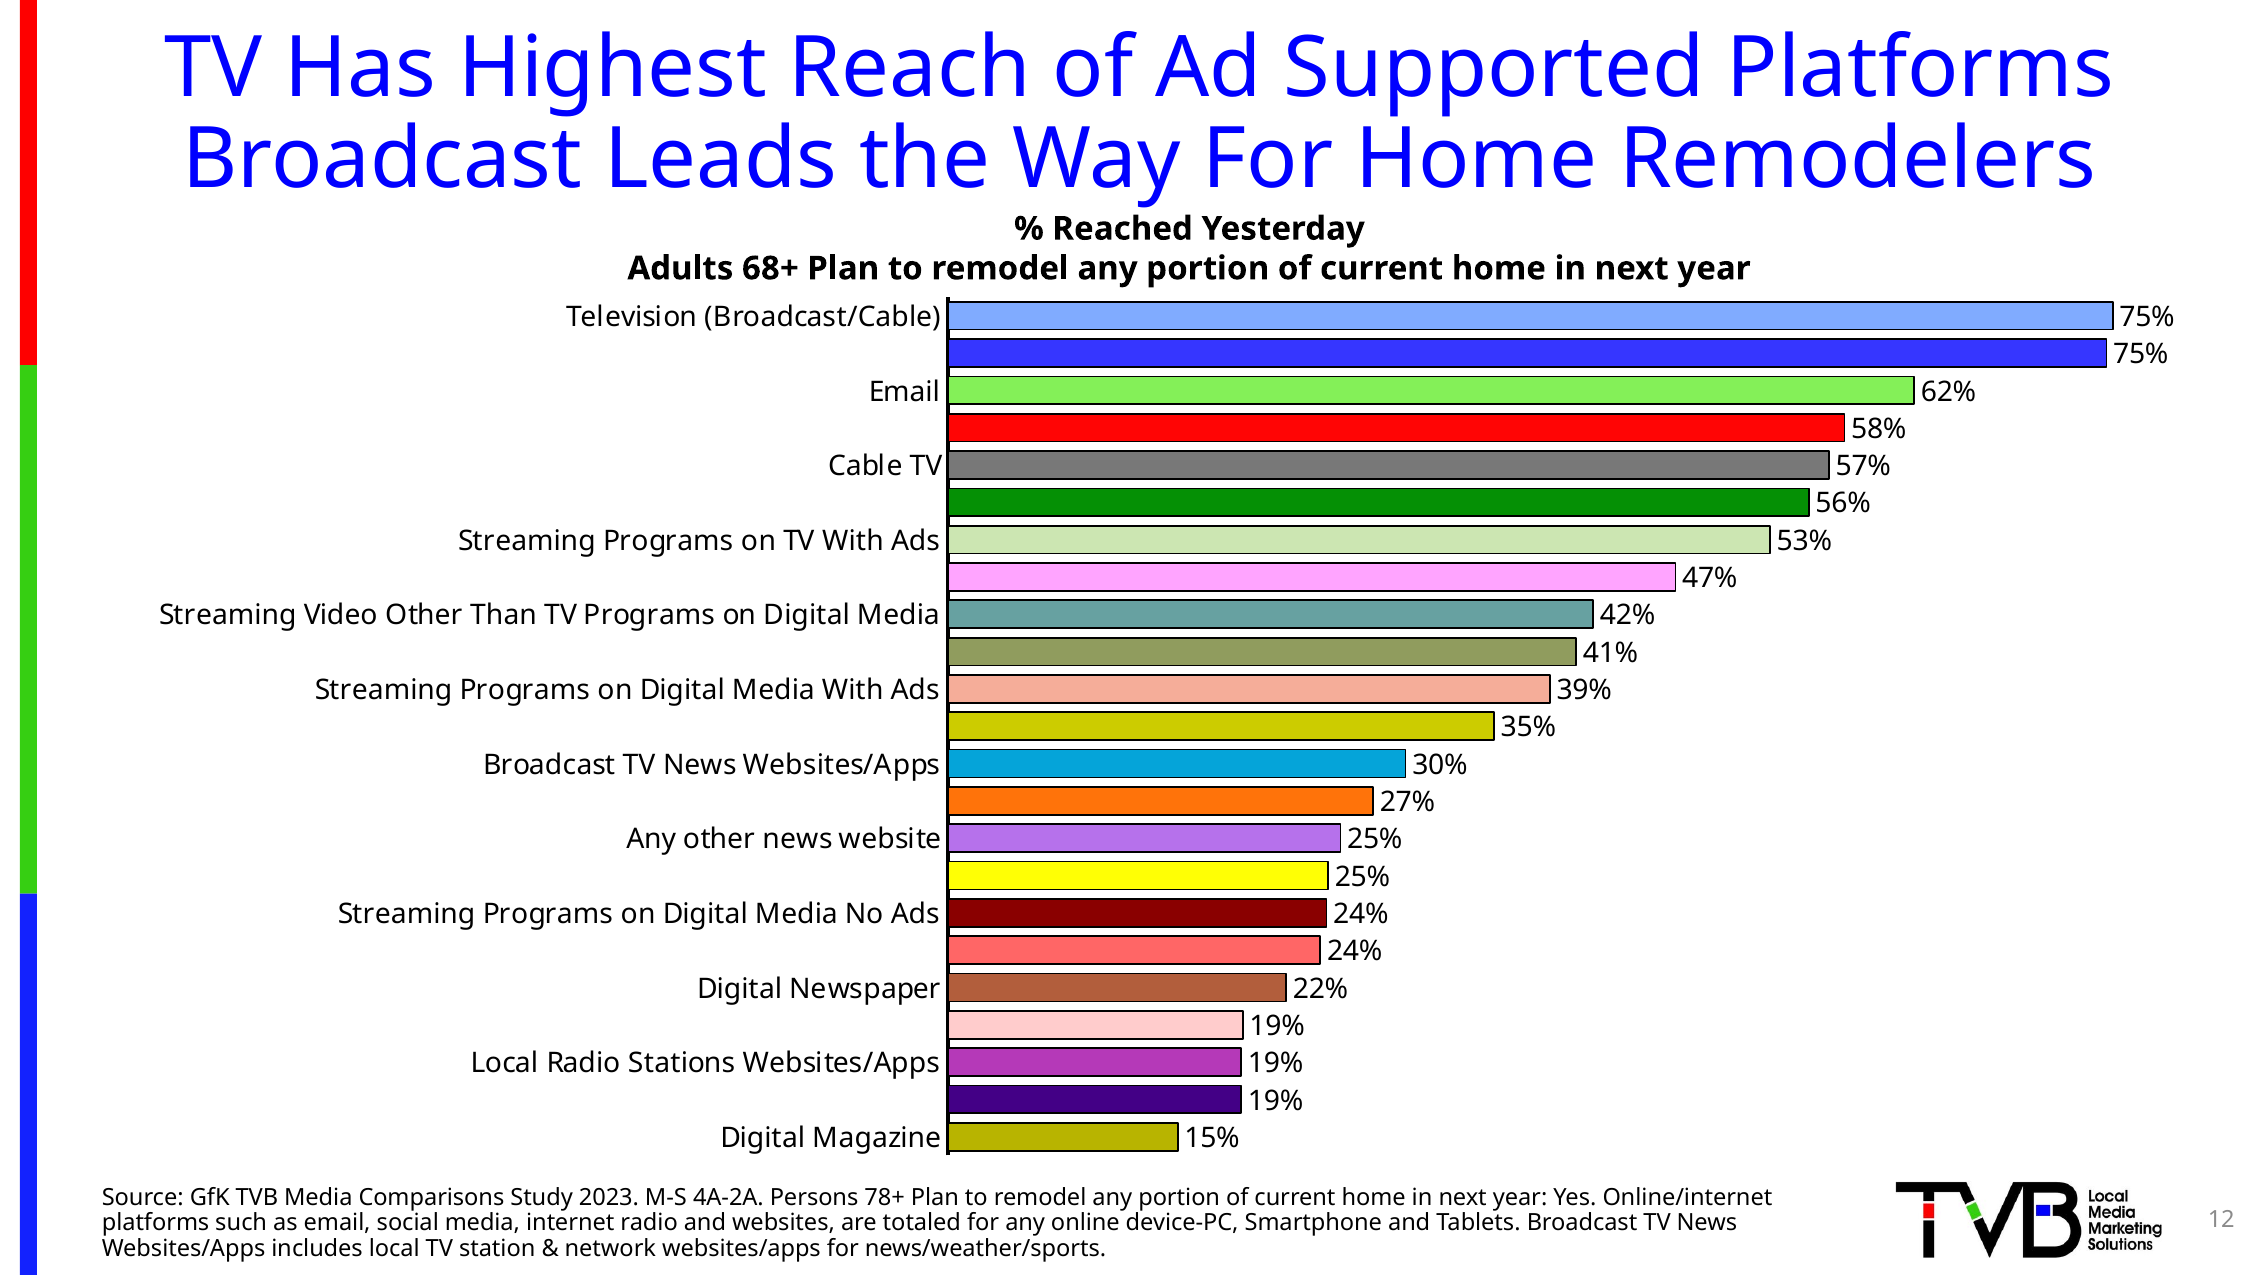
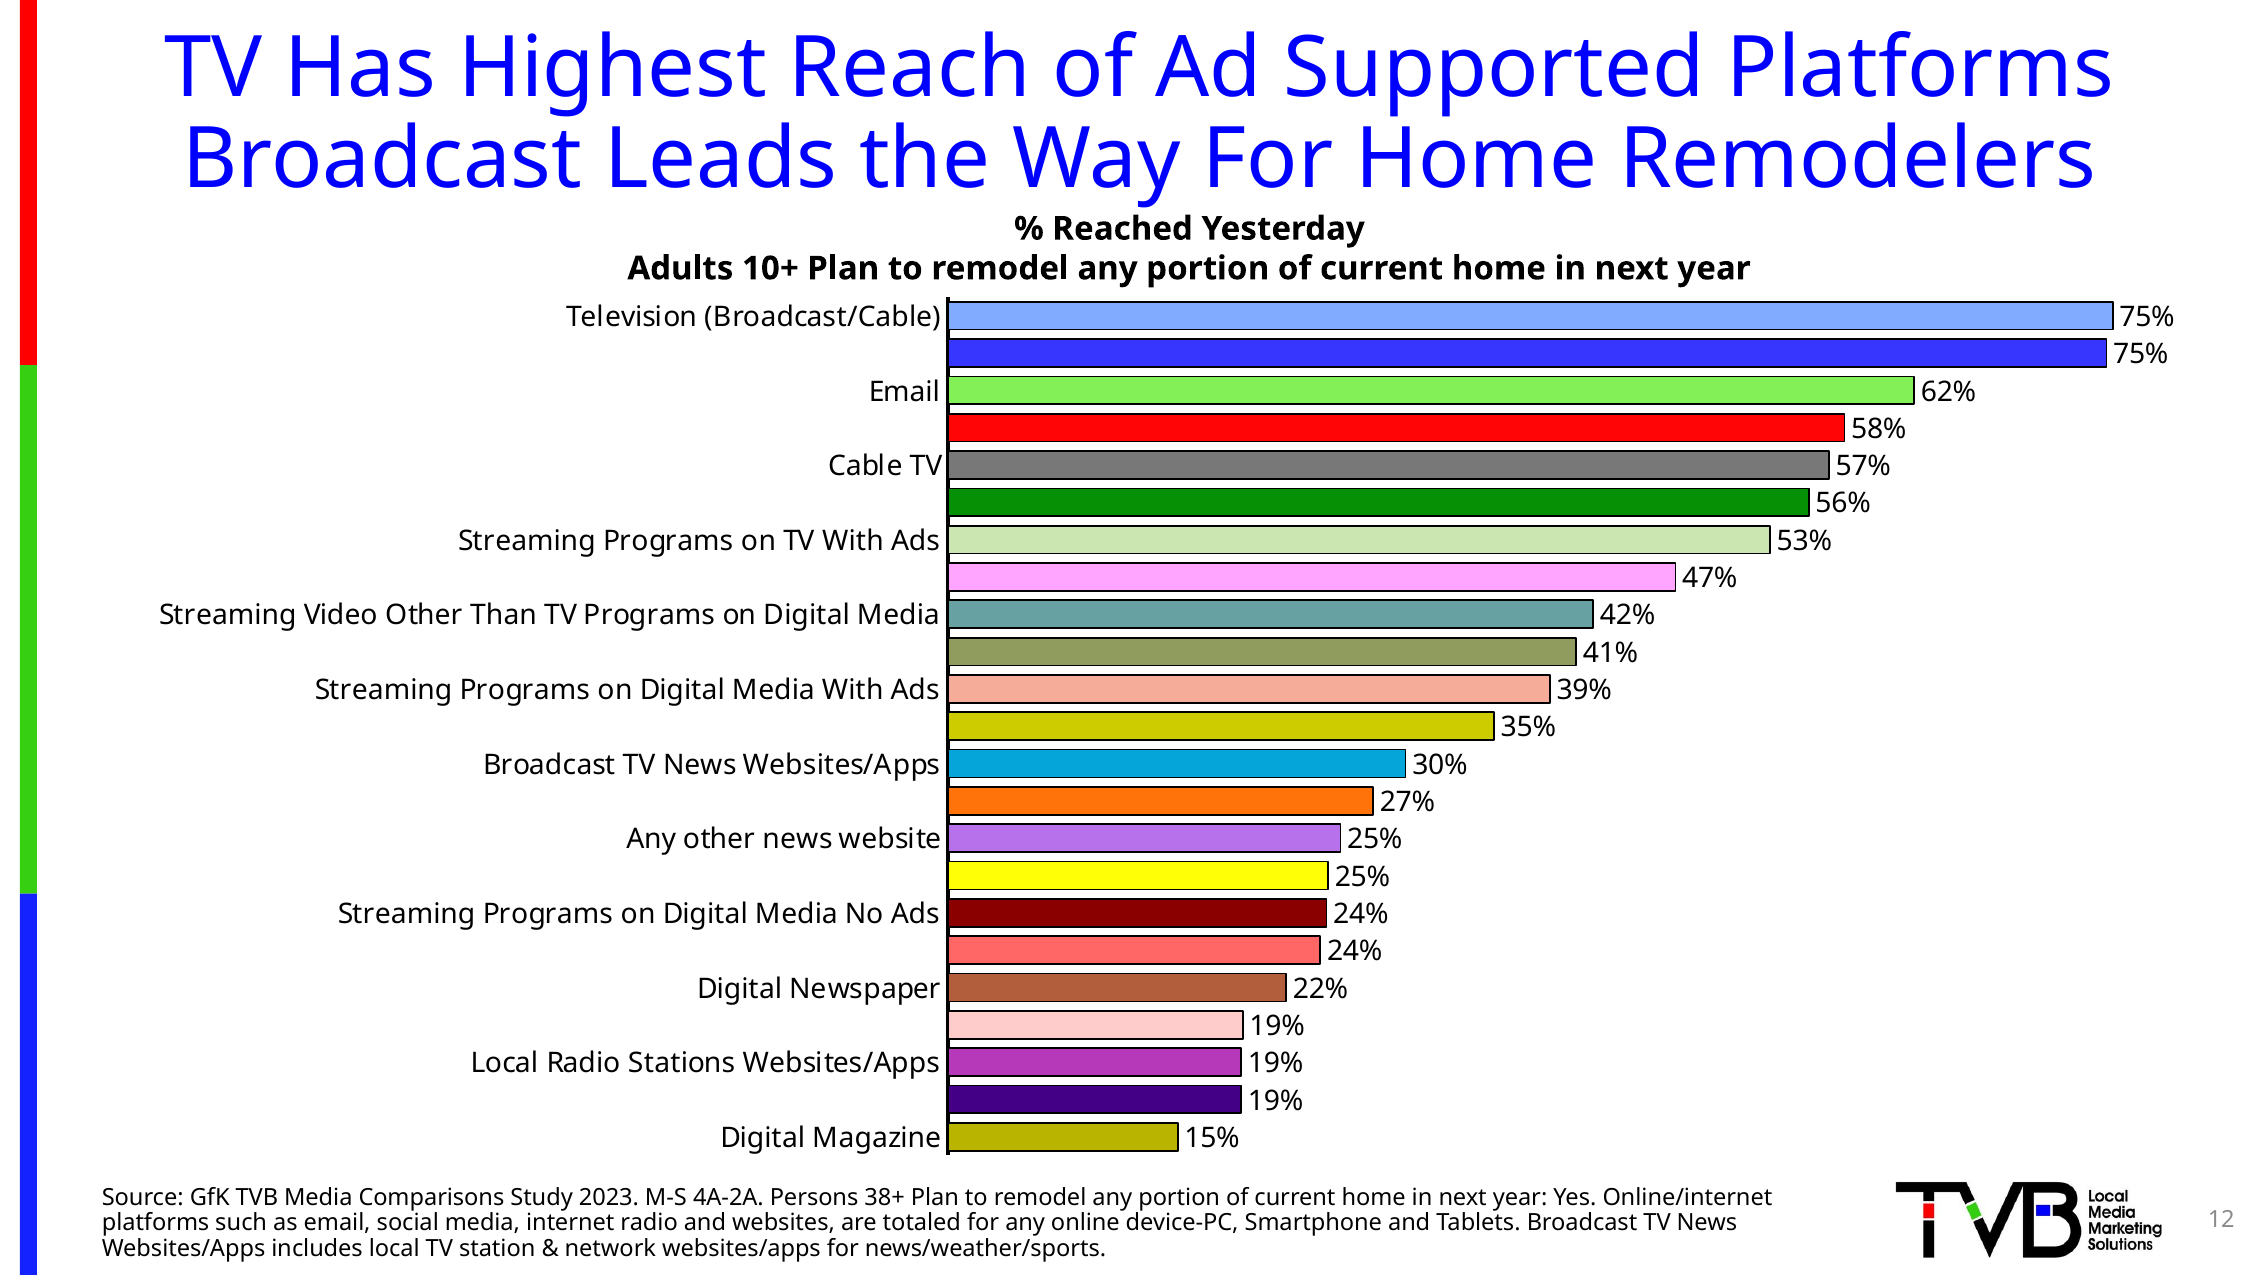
68+: 68+ -> 10+
78+: 78+ -> 38+
